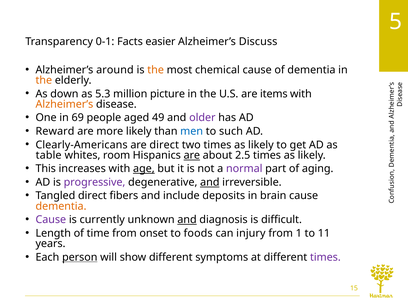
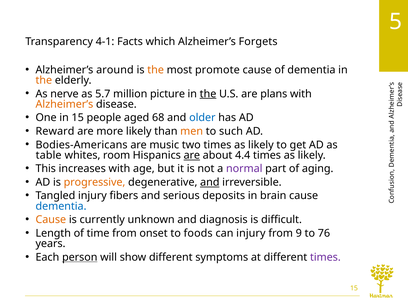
0-1: 0-1 -> 4-1
easier: easier -> which
Discuss: Discuss -> Forgets
chemical: chemical -> promote
down: down -> nerve
5.3: 5.3 -> 5.7
the at (208, 94) underline: none -> present
items: items -> plans
in 69: 69 -> 15
49: 49 -> 68
older colour: purple -> blue
men colour: blue -> orange
Clearly-Americans: Clearly-Americans -> Bodies-Americans
are direct: direct -> music
2.5: 2.5 -> 4.4
age underline: present -> none
progressive colour: purple -> orange
Tangled direct: direct -> injury
include: include -> serious
dementia at (61, 206) colour: orange -> blue
Cause at (51, 220) colour: purple -> orange
and at (187, 220) underline: present -> none
1: 1 -> 9
11: 11 -> 76
